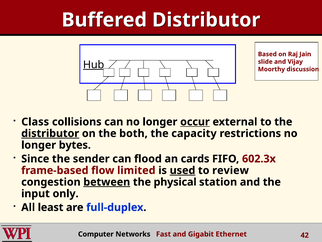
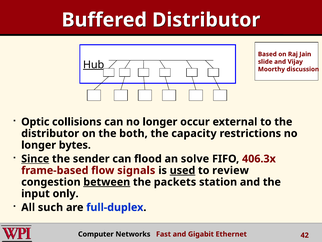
Class: Class -> Optic
occur underline: present -> none
distributor at (50, 133) underline: present -> none
Since underline: none -> present
cards: cards -> solve
602.3x: 602.3x -> 406.3x
limited: limited -> signals
physical: physical -> packets
least: least -> such
